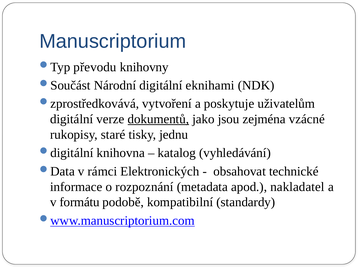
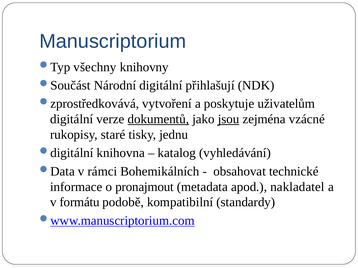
převodu: převodu -> všechny
eknihami: eknihami -> přihlašují
jsou underline: none -> present
Elektronických: Elektronických -> Bohemikálních
rozpoznání: rozpoznání -> pronajmout
